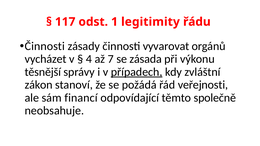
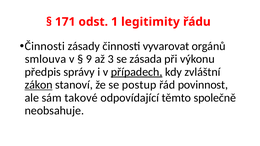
117: 117 -> 171
vycházet: vycházet -> smlouva
4: 4 -> 9
7: 7 -> 3
těsnější: těsnější -> předpis
zákon underline: none -> present
požádá: požádá -> postup
veřejnosti: veřejnosti -> povinnost
financí: financí -> takové
